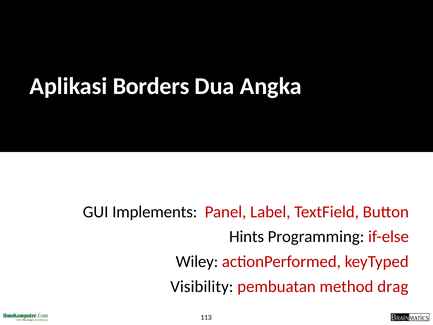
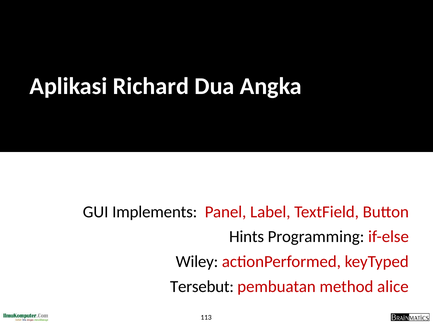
Borders: Borders -> Richard
Visibility: Visibility -> Tersebut
drag: drag -> alice
